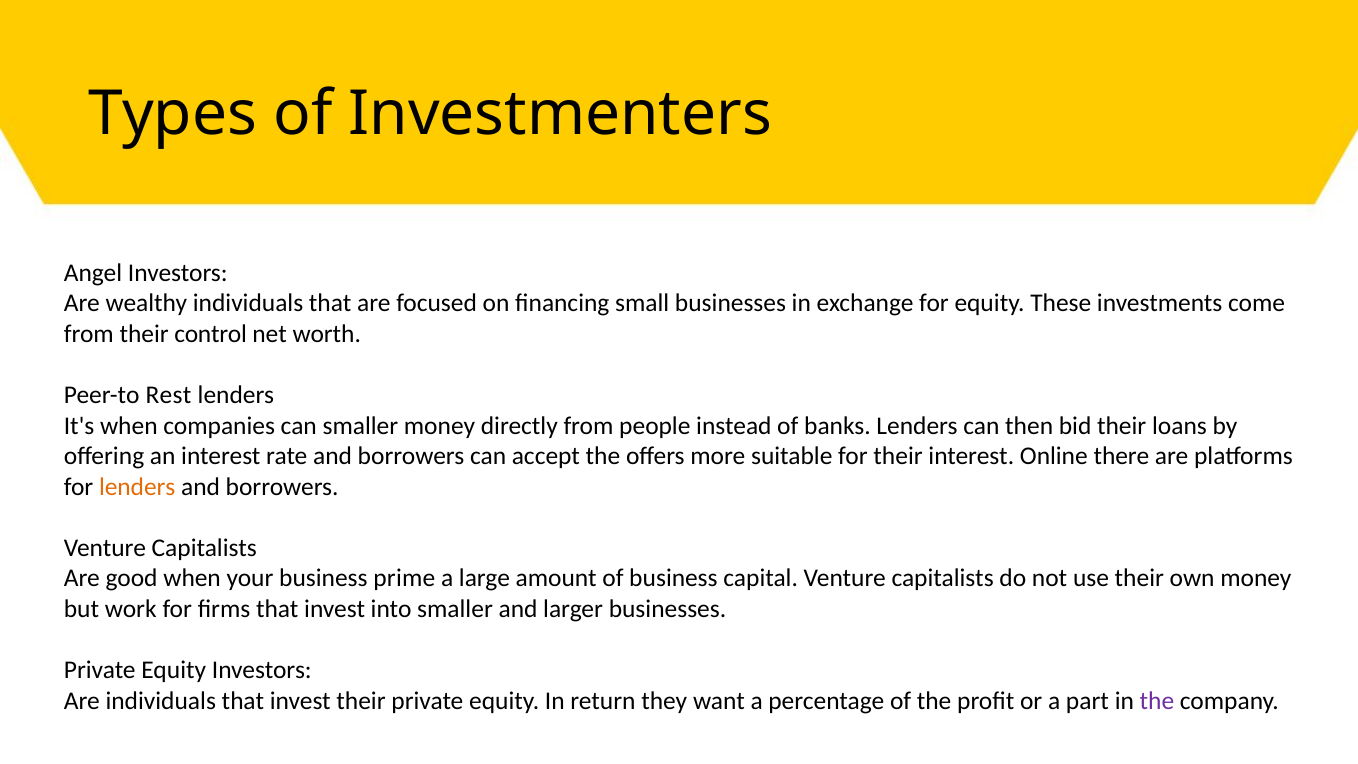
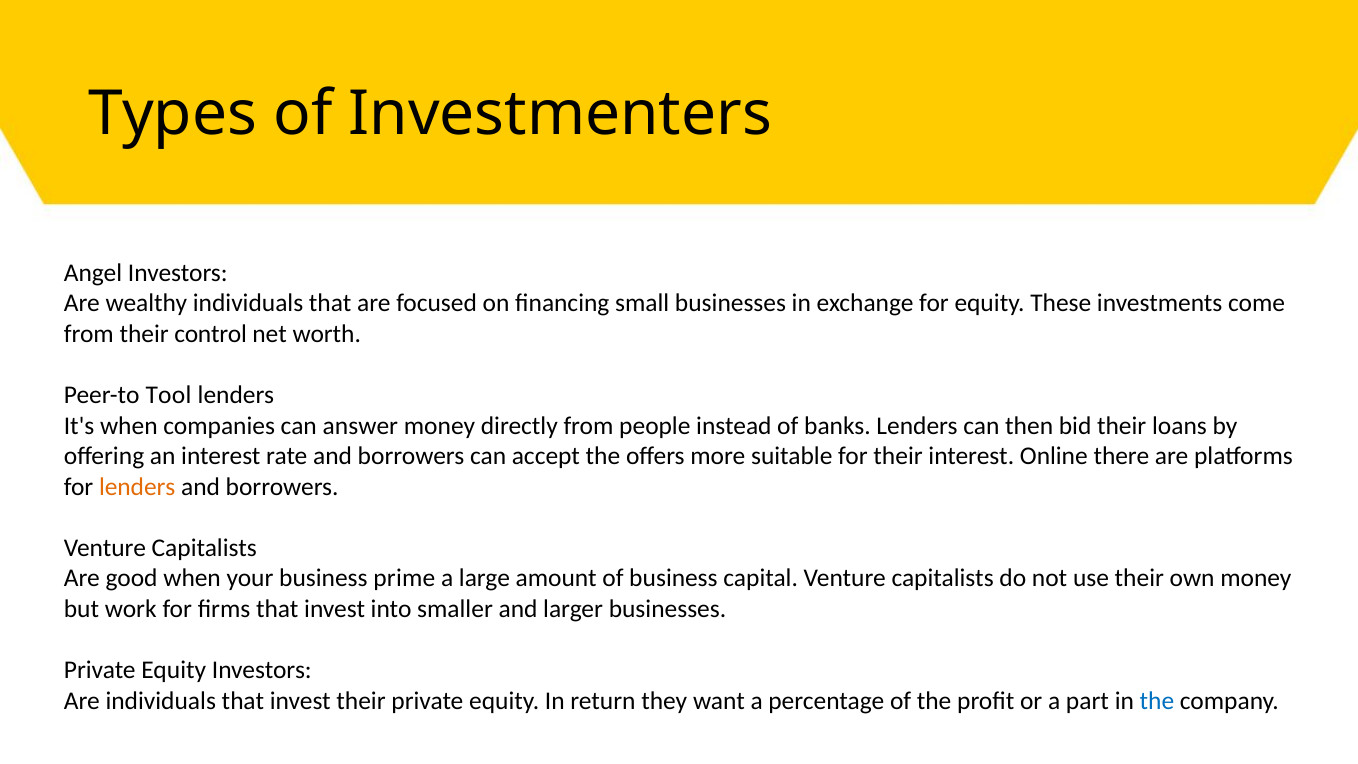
Rest: Rest -> Tool
can smaller: smaller -> answer
the at (1157, 701) colour: purple -> blue
